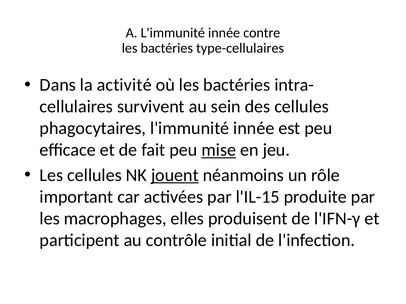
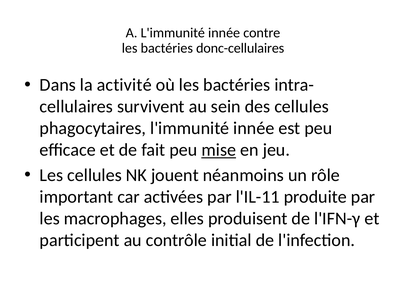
type-cellulaires: type-cellulaires -> donc-cellulaires
jouent underline: present -> none
l'IL-15: l'IL-15 -> l'IL-11
